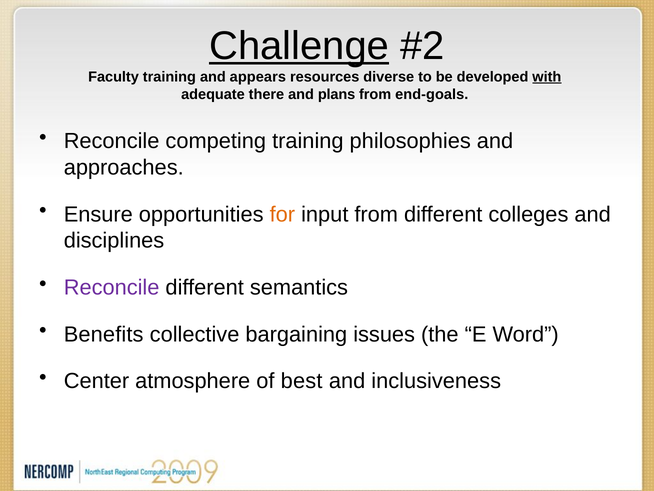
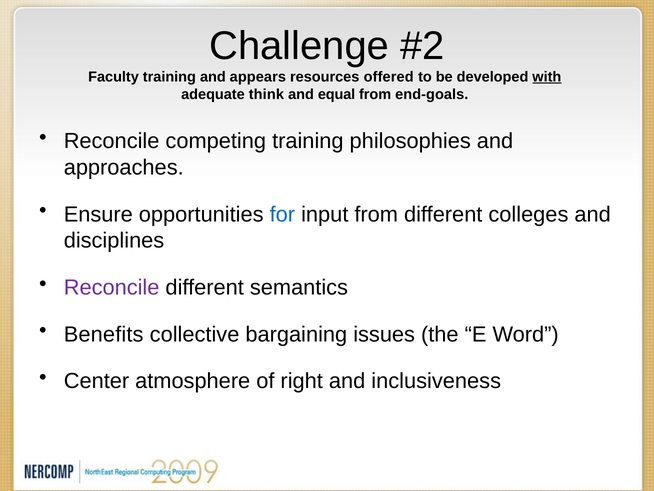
Challenge underline: present -> none
diverse: diverse -> offered
there: there -> think
plans: plans -> equal
for colour: orange -> blue
best: best -> right
